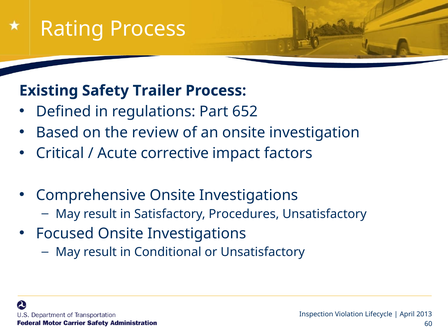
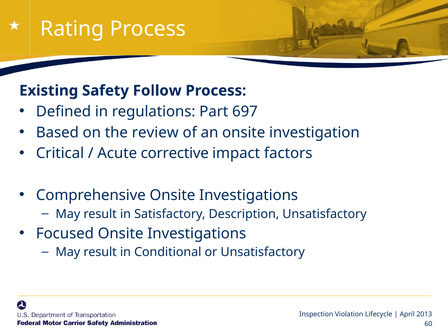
Trailer: Trailer -> Follow
652: 652 -> 697
Procedures: Procedures -> Description
